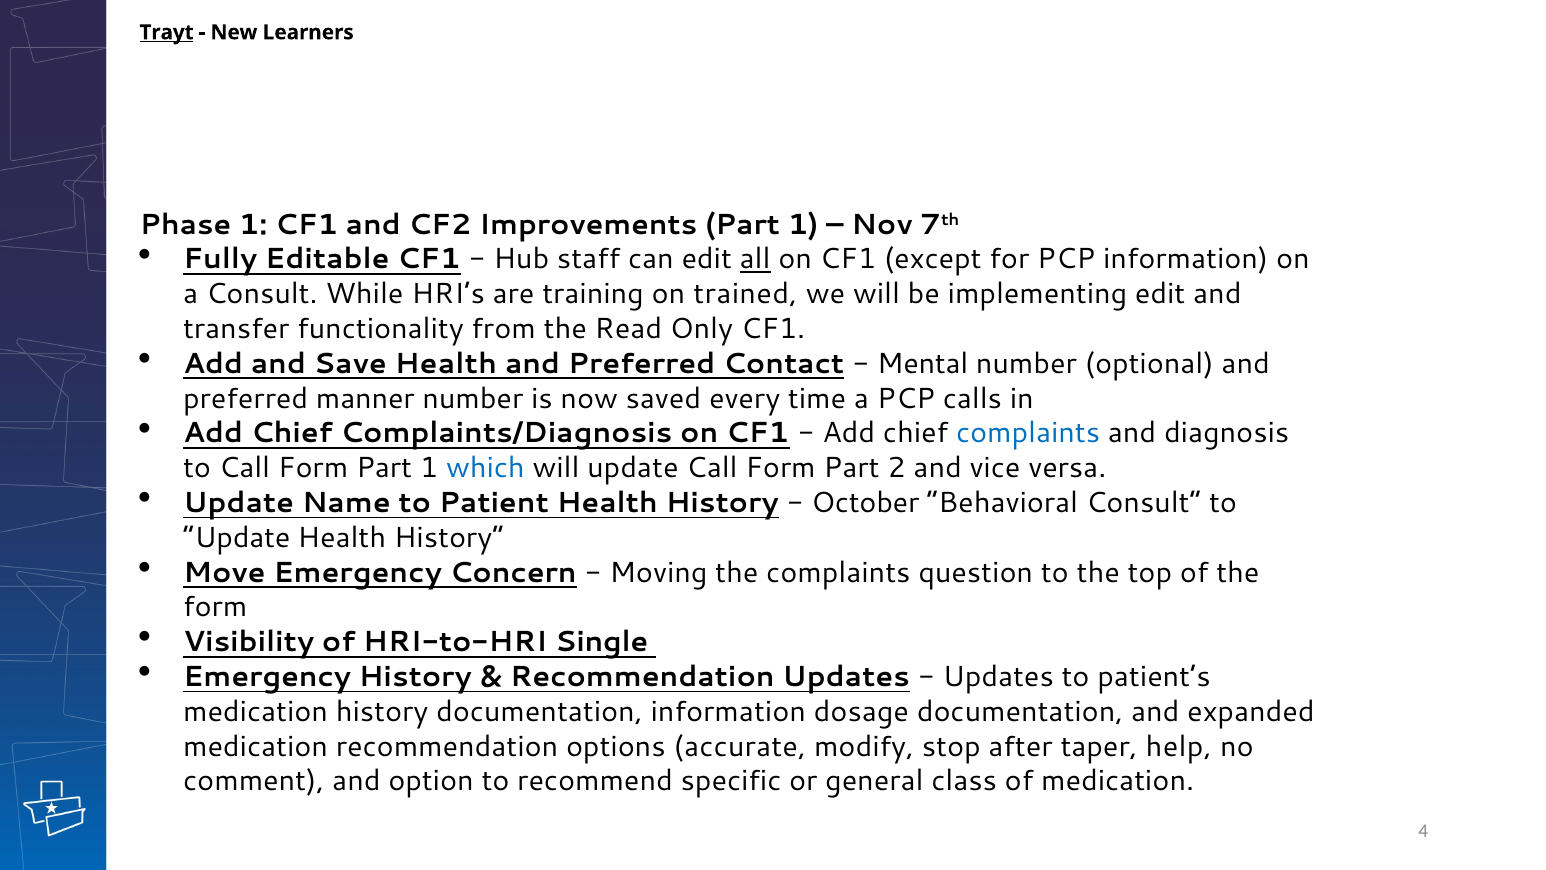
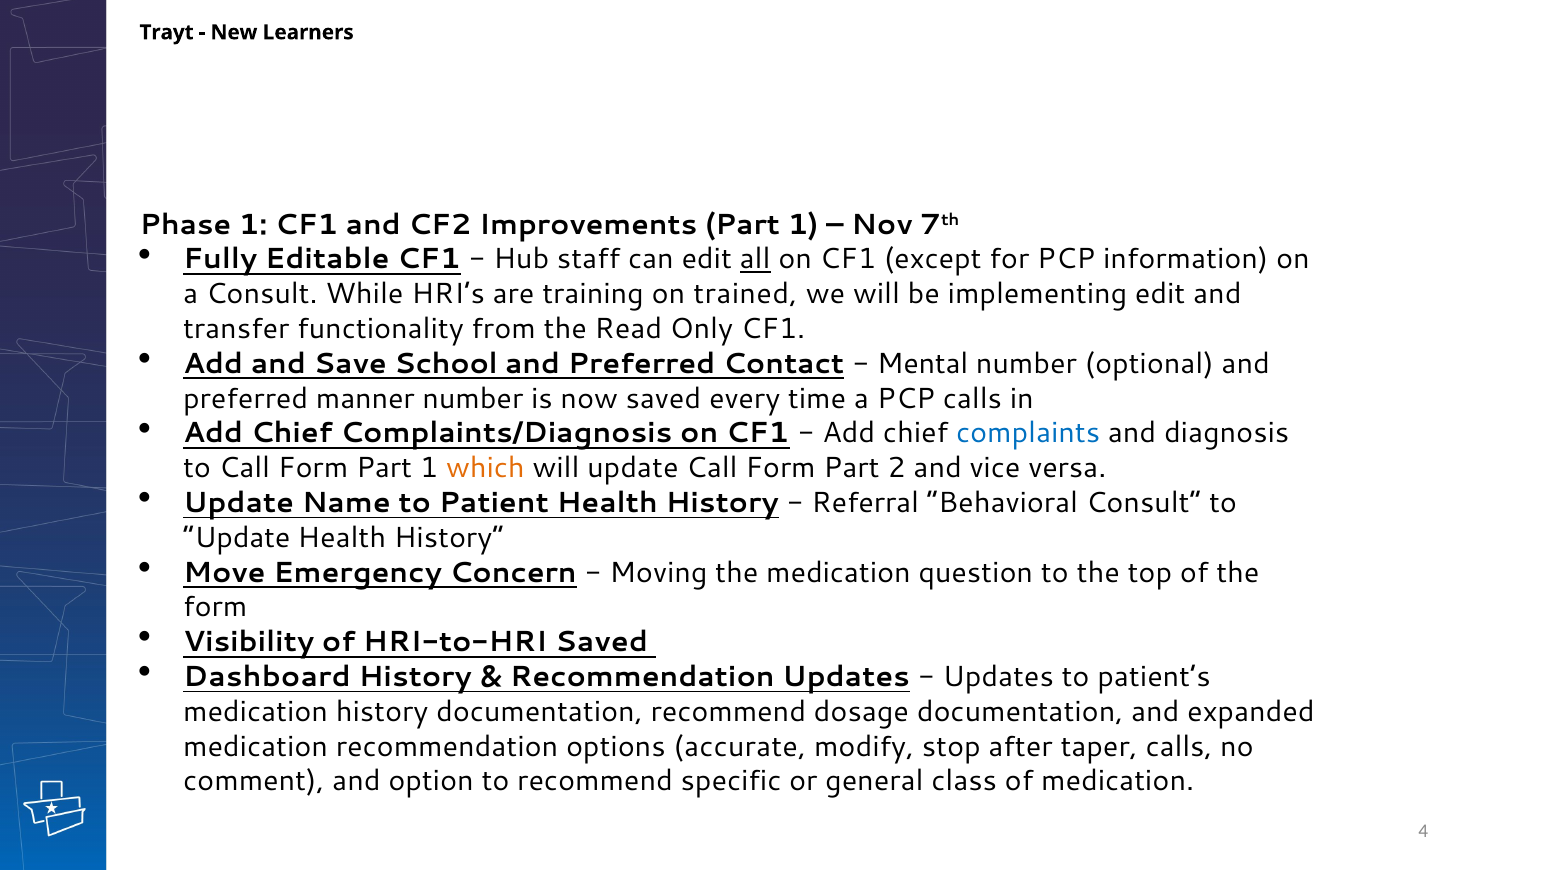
Trayt underline: present -> none
Save Health: Health -> School
which colour: blue -> orange
October: October -> Referral
the complaints: complaints -> medication
HRI-to-HRI Single: Single -> Saved
Emergency at (267, 677): Emergency -> Dashboard
documentation information: information -> recommend
taper help: help -> calls
